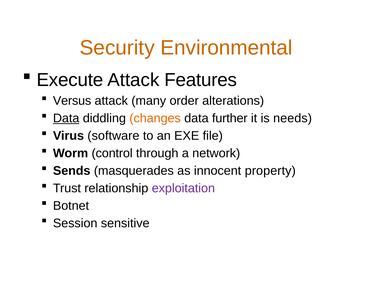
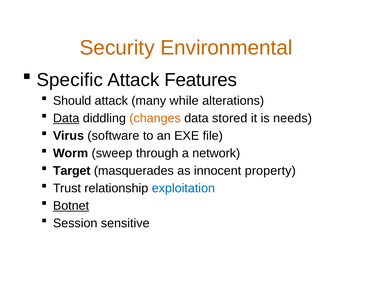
Execute: Execute -> Specific
Versus: Versus -> Should
order: order -> while
further: further -> stored
control: control -> sweep
Sends: Sends -> Target
exploitation colour: purple -> blue
Botnet underline: none -> present
